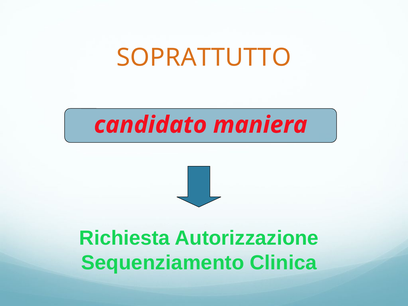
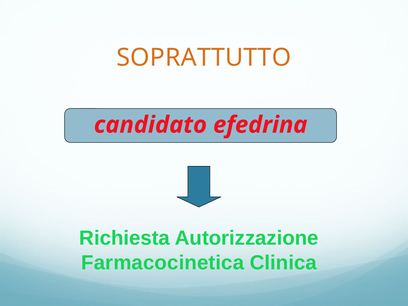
maniera: maniera -> efedrina
Sequenziamento: Sequenziamento -> Farmacocinetica
